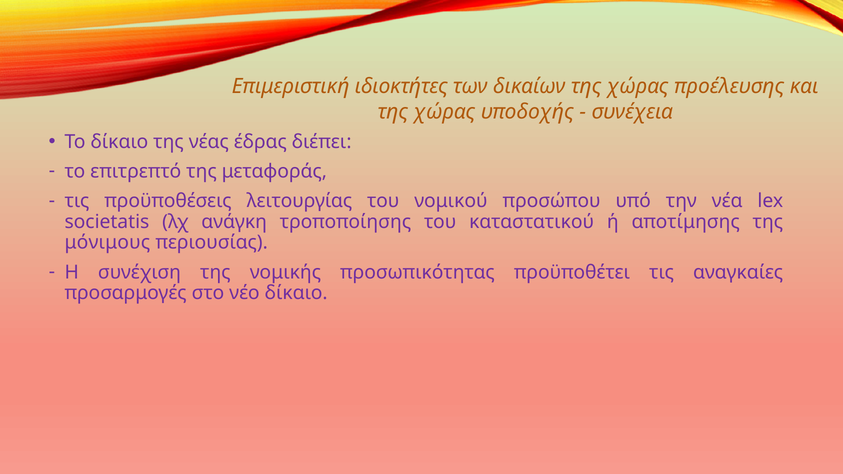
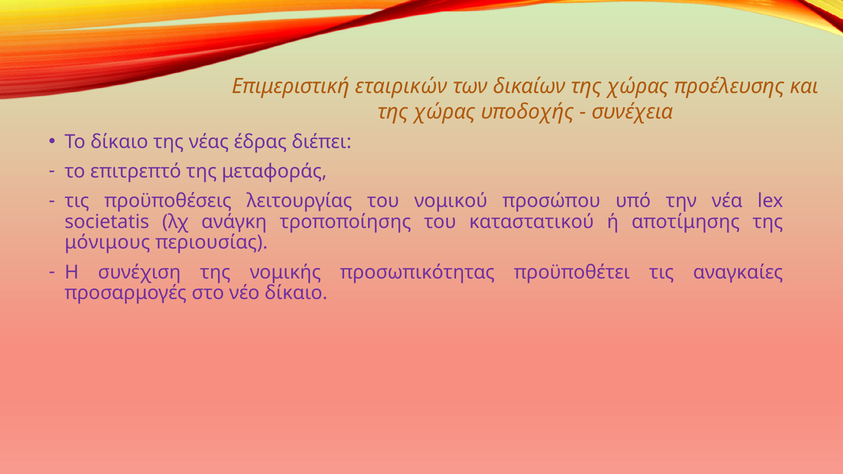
ιδιοκτήτες: ιδιοκτήτες -> εταιρικών
